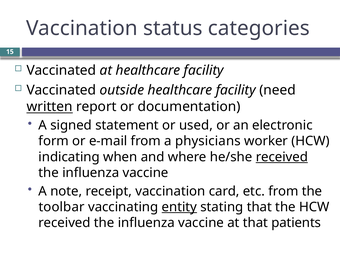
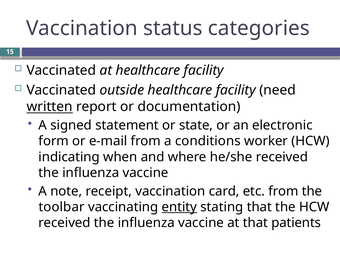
used: used -> state
physicians: physicians -> conditions
received at (282, 157) underline: present -> none
